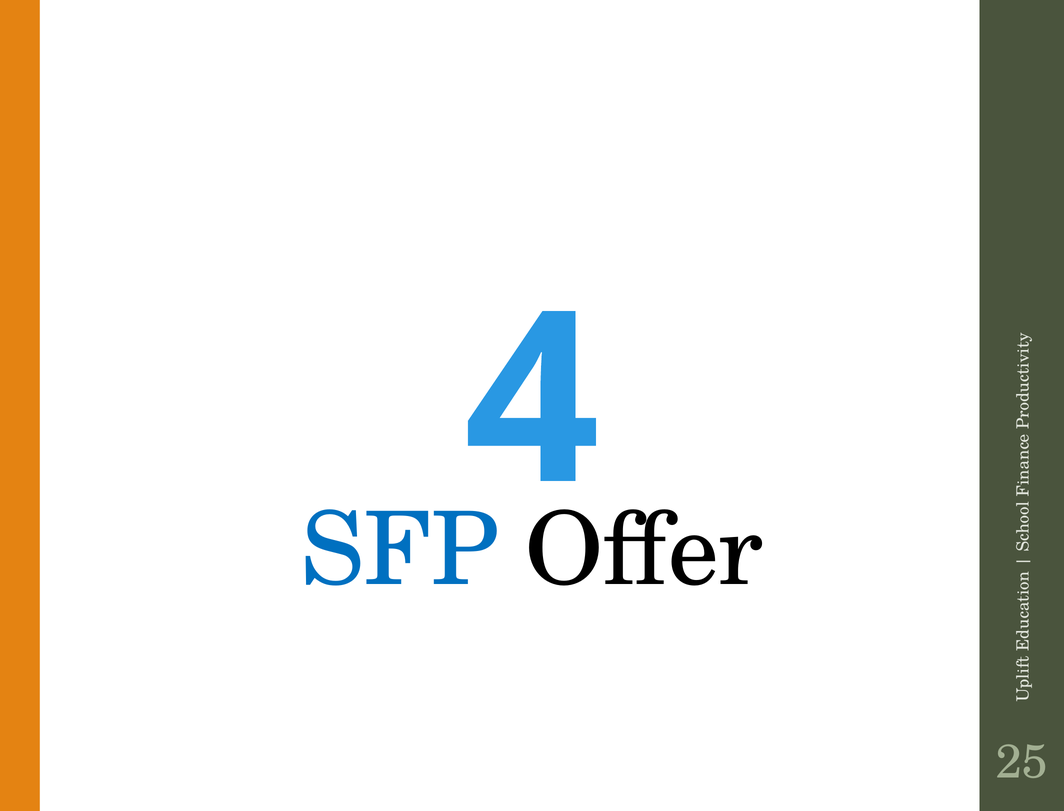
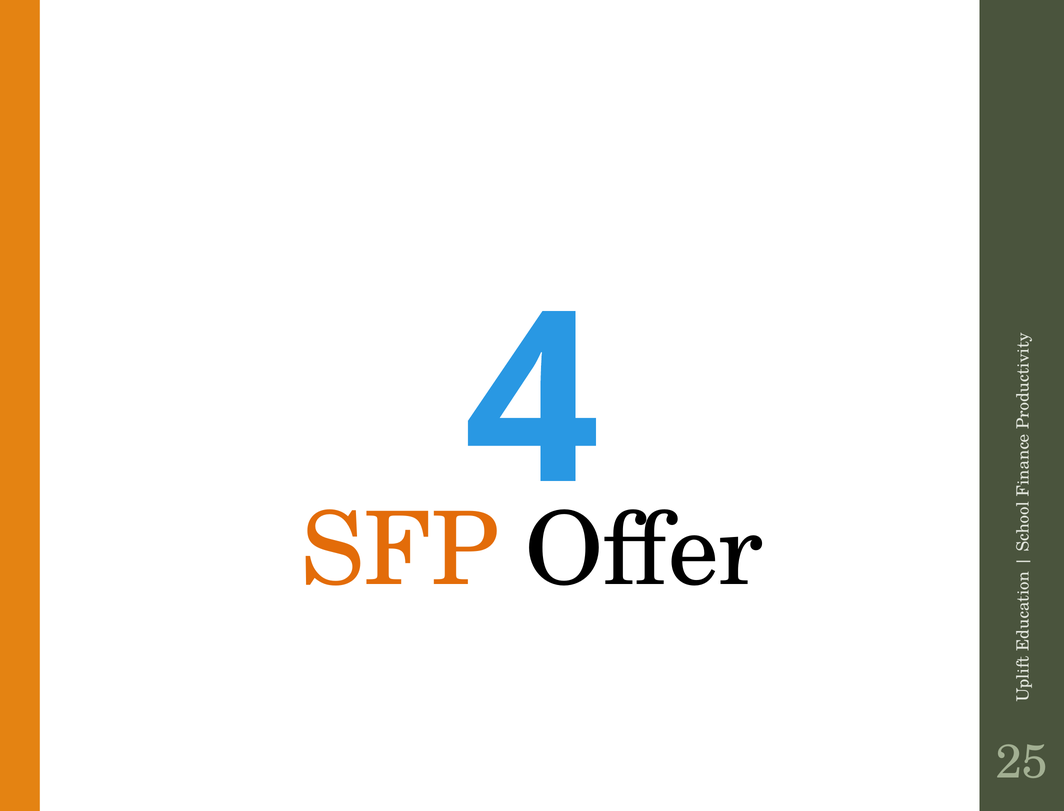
SFP colour: blue -> orange
